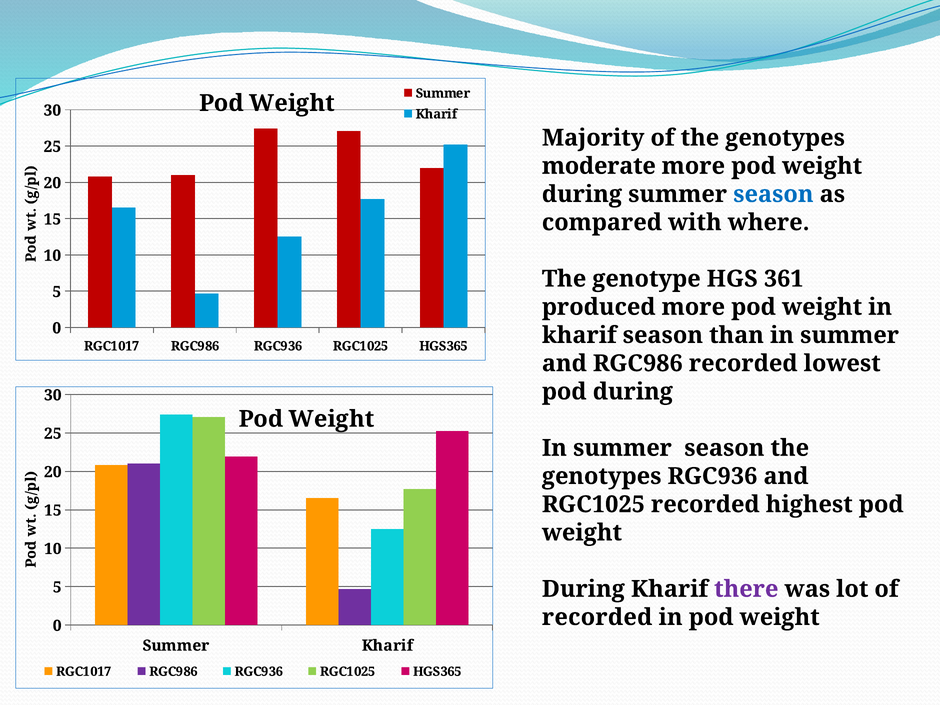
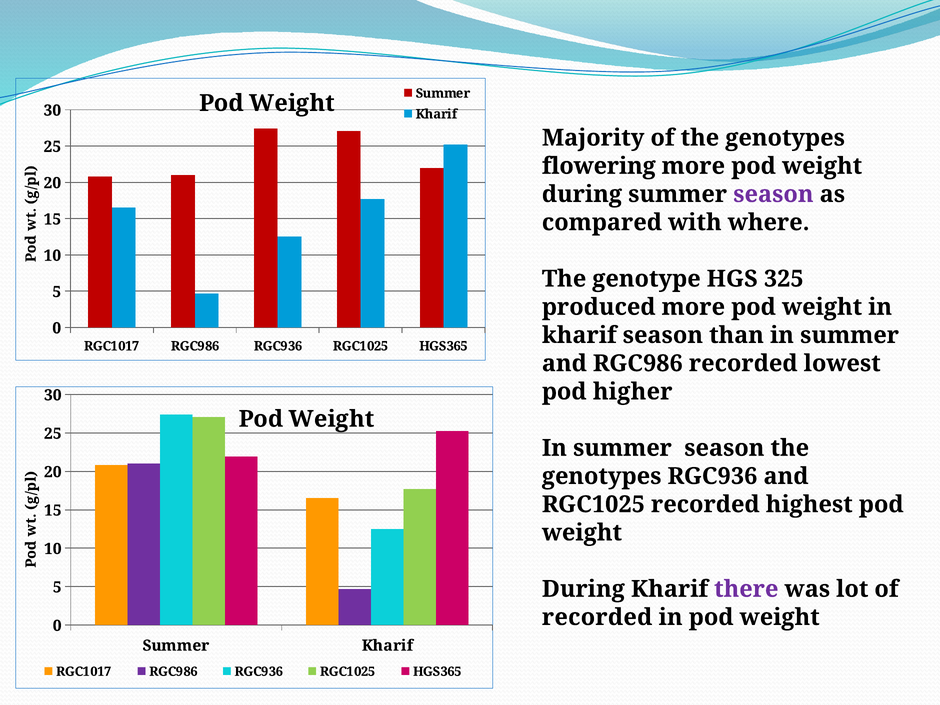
moderate: moderate -> flowering
season at (773, 194) colour: blue -> purple
361: 361 -> 325
pod during: during -> higher
